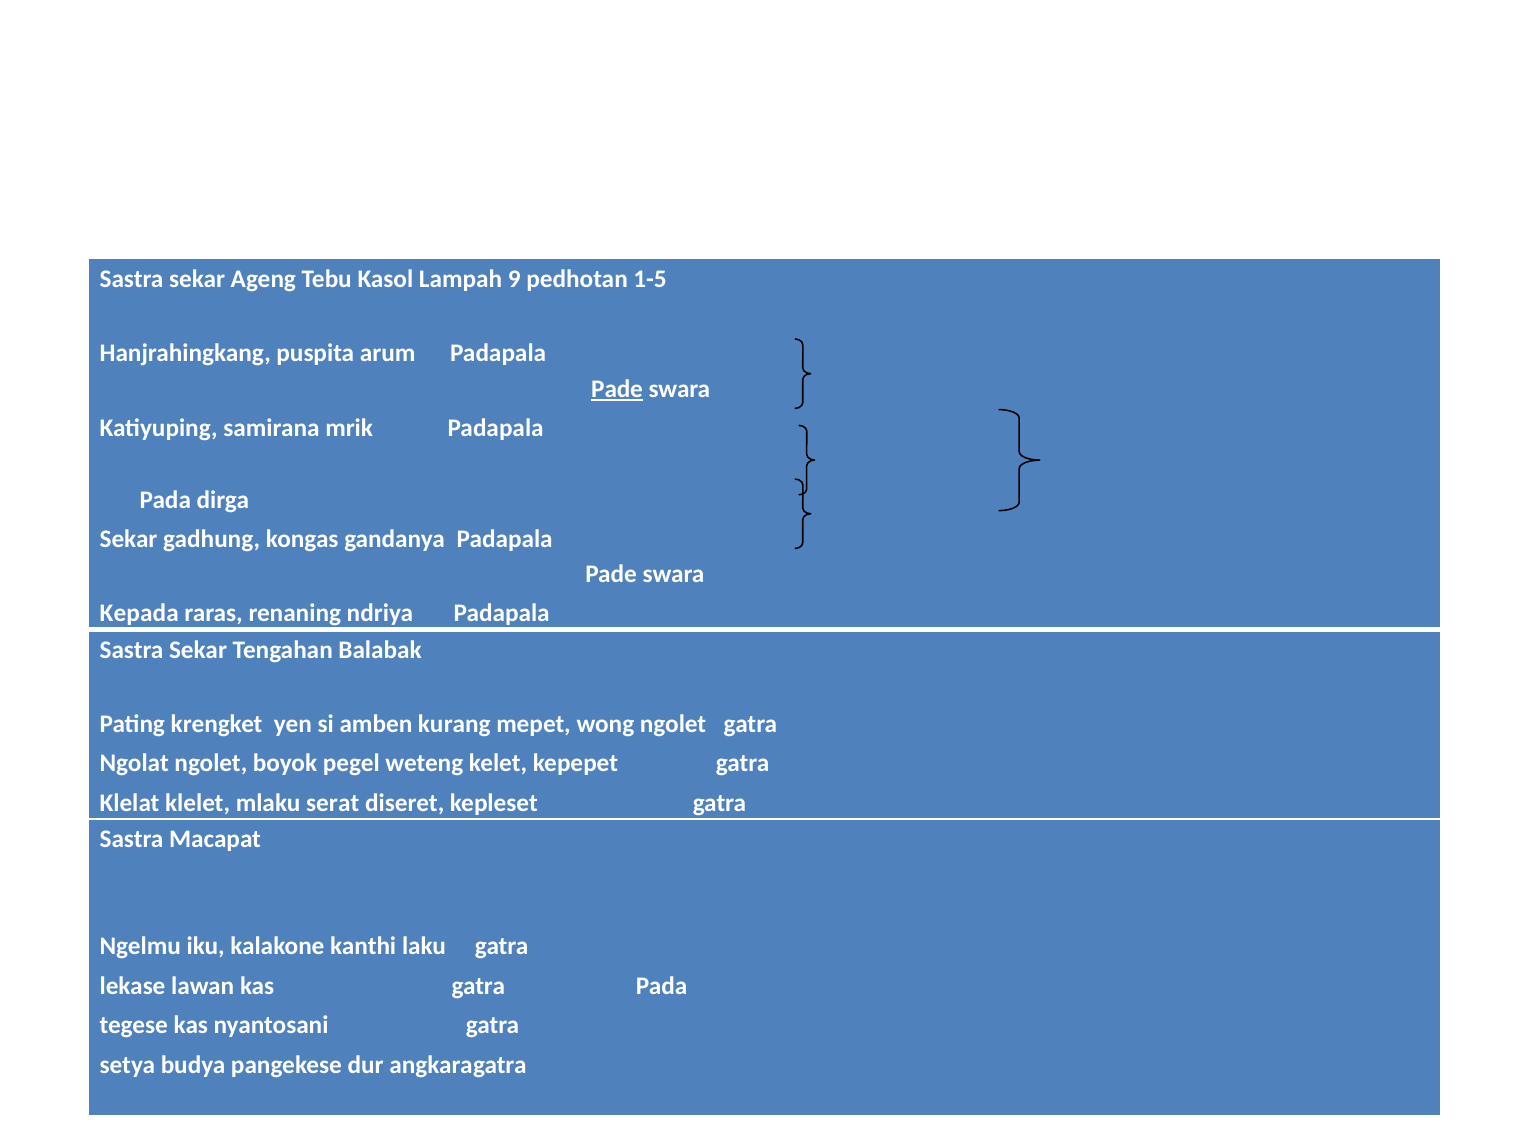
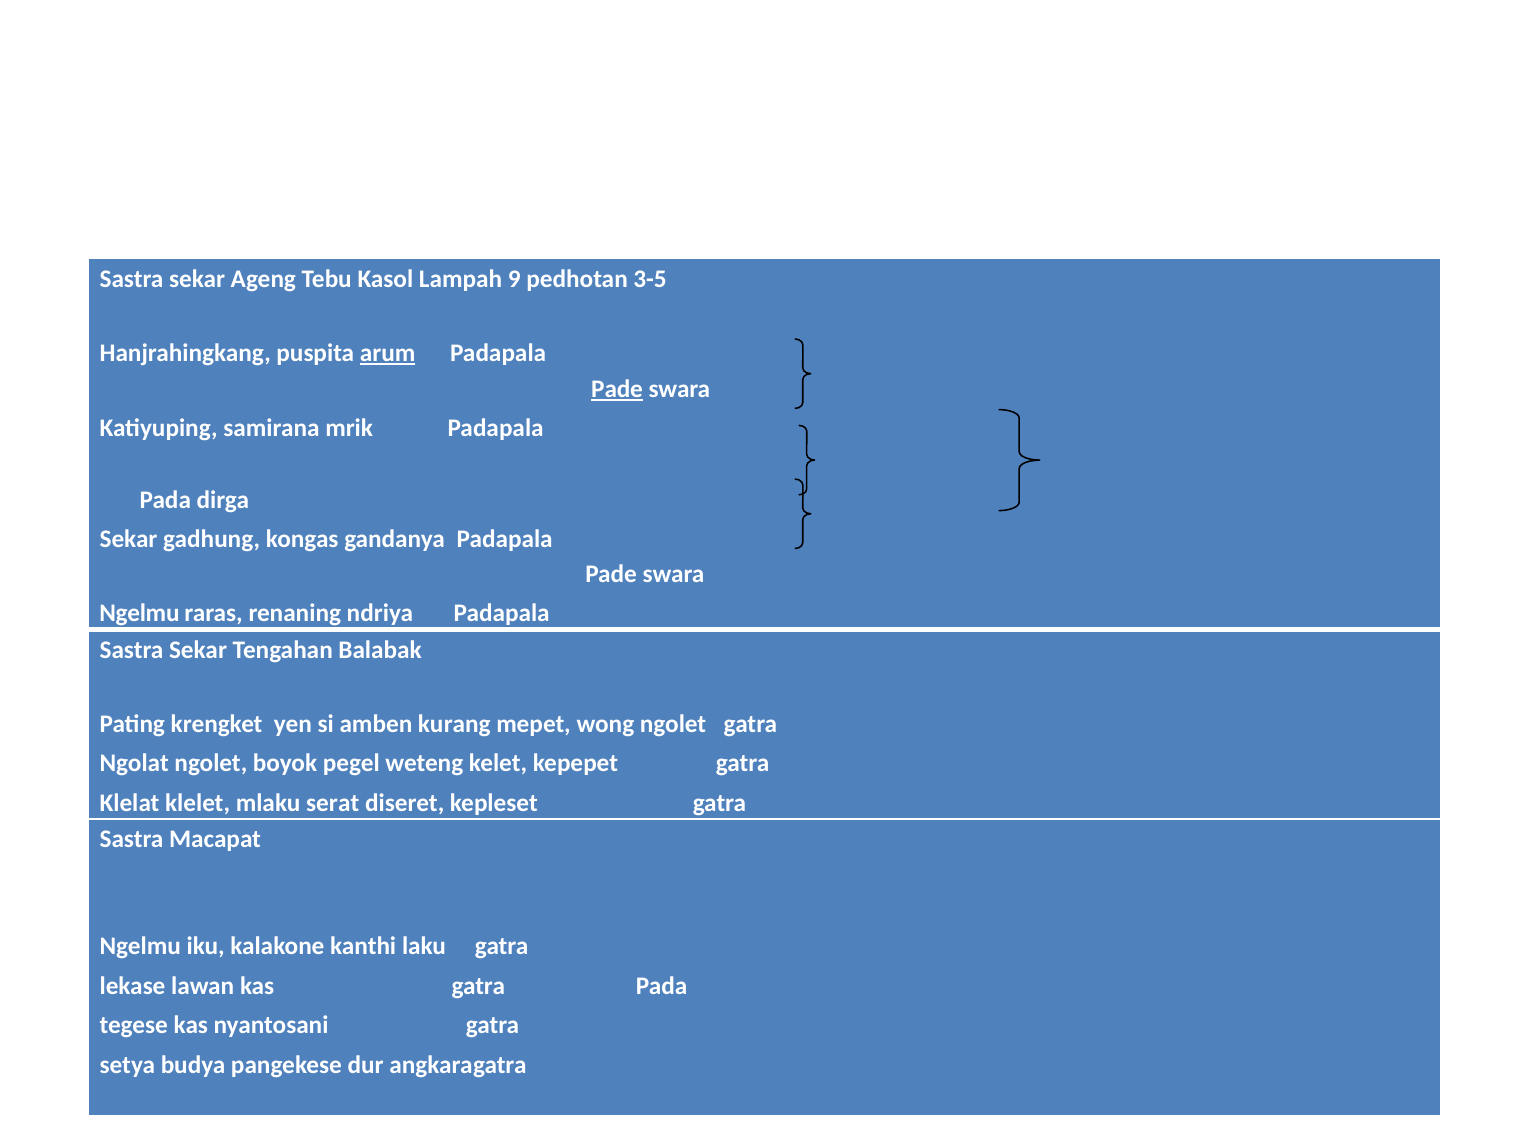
1-5: 1-5 -> 3-5
arum underline: none -> present
Kepada at (139, 614): Kepada -> Ngelmu
